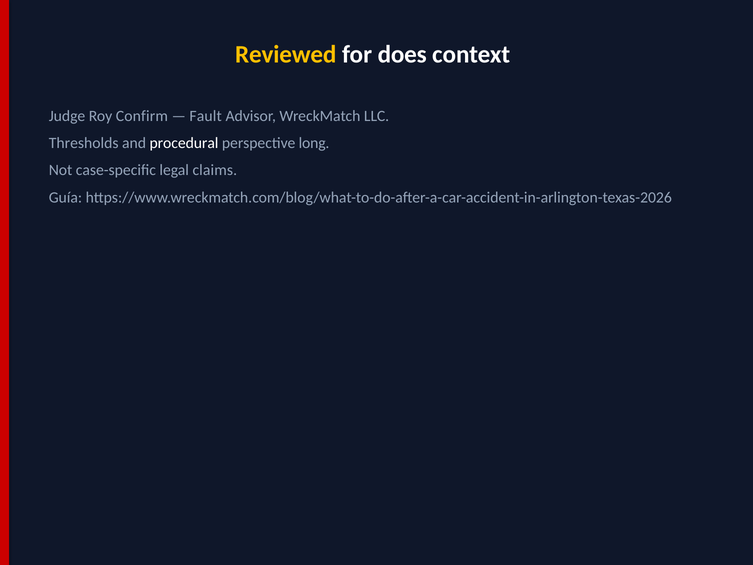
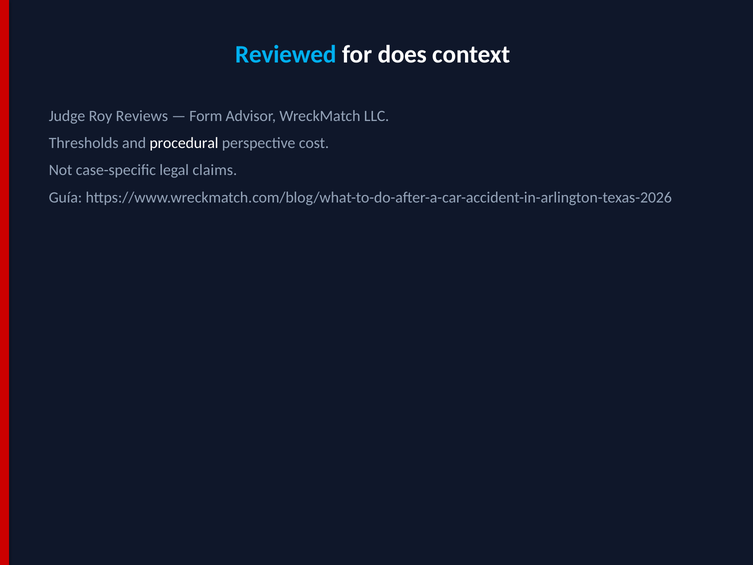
Reviewed colour: yellow -> light blue
Confirm: Confirm -> Reviews
Fault: Fault -> Form
long: long -> cost
